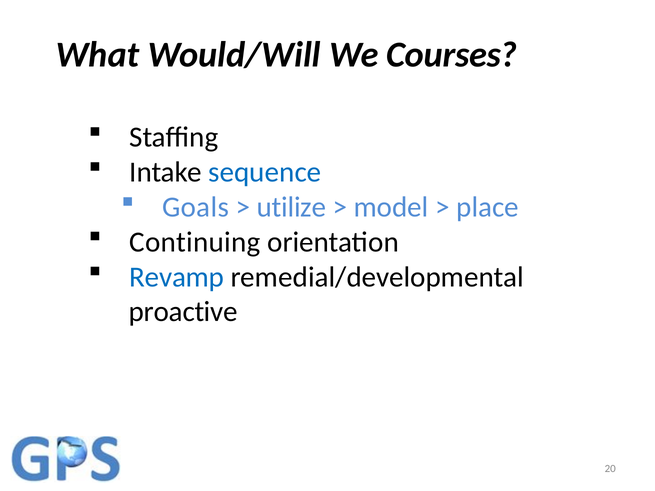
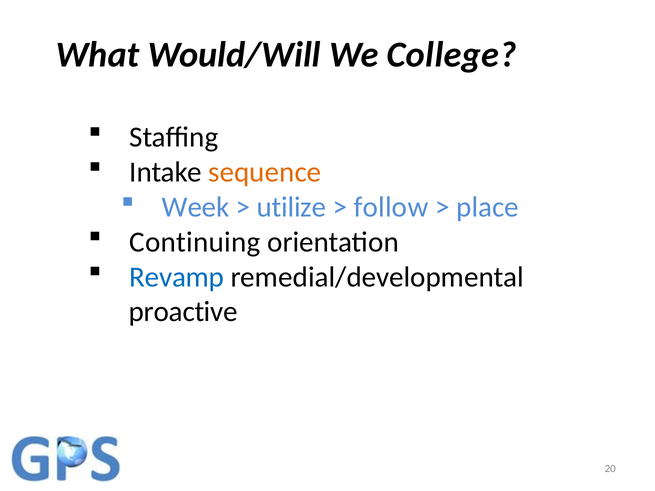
Courses: Courses -> College
sequence colour: blue -> orange
Goals: Goals -> Week
model: model -> follow
